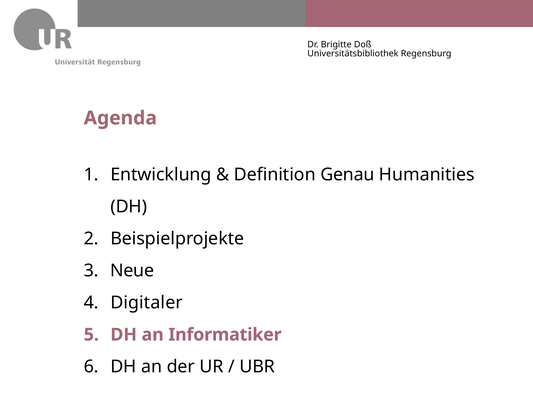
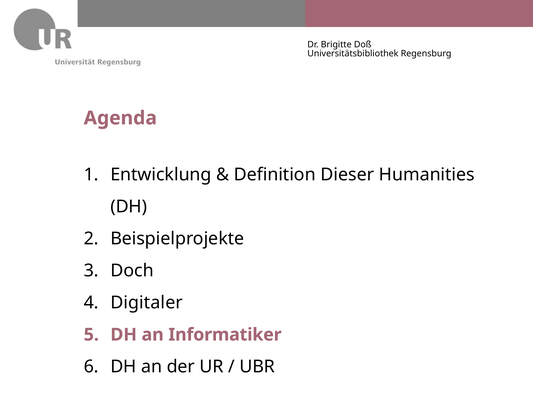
Genau: Genau -> Dieser
Neue: Neue -> Doch
